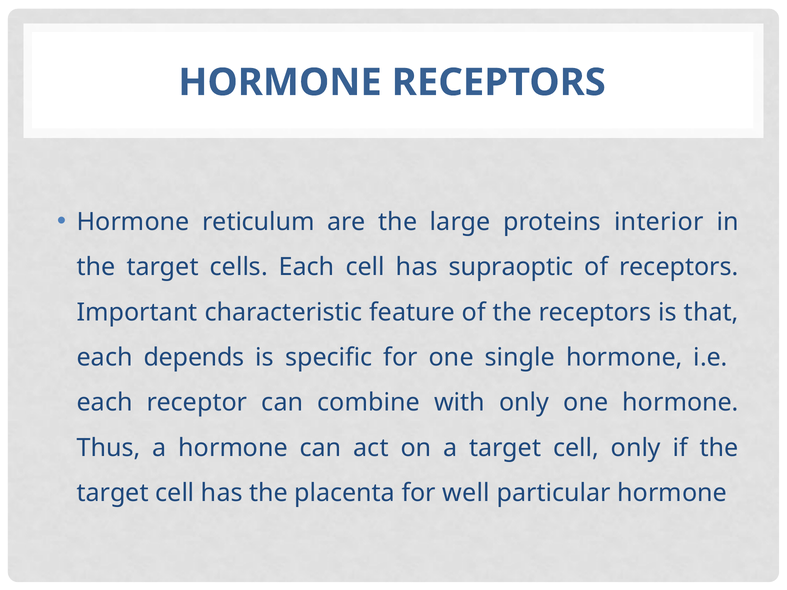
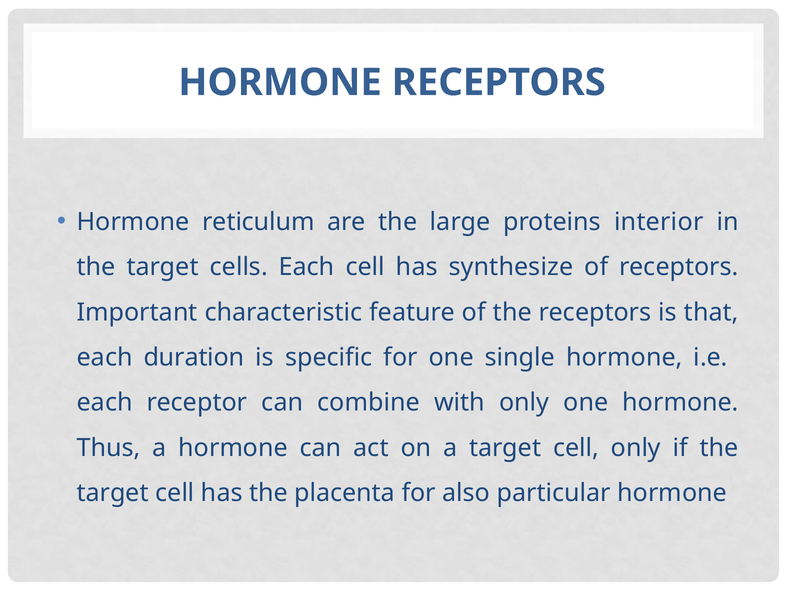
supraoptic: supraoptic -> synthesize
depends: depends -> duration
well: well -> also
